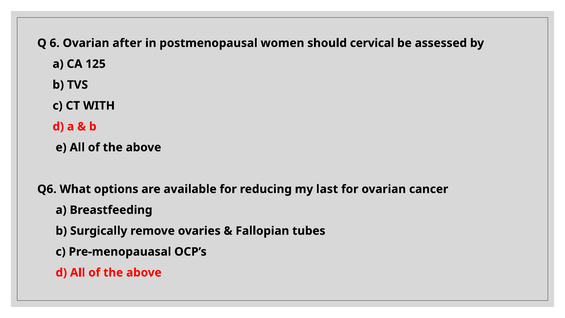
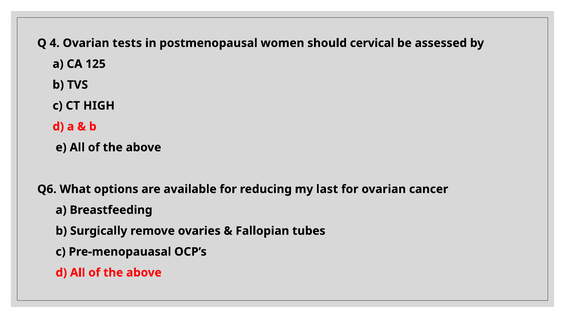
6: 6 -> 4
after: after -> tests
WITH: WITH -> HIGH
